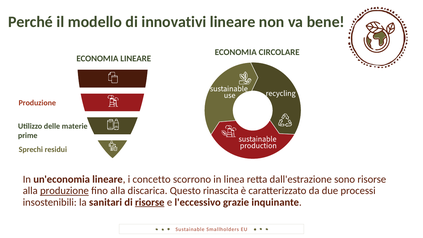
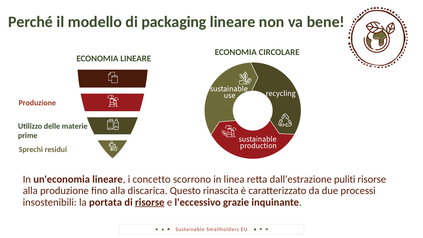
innovativi: innovativi -> packaging
sono: sono -> puliti
produzione at (64, 191) underline: present -> none
sanitari: sanitari -> portata
